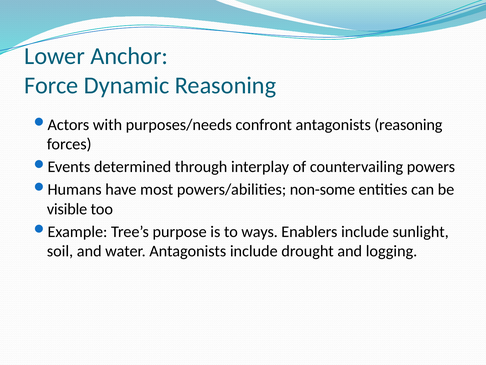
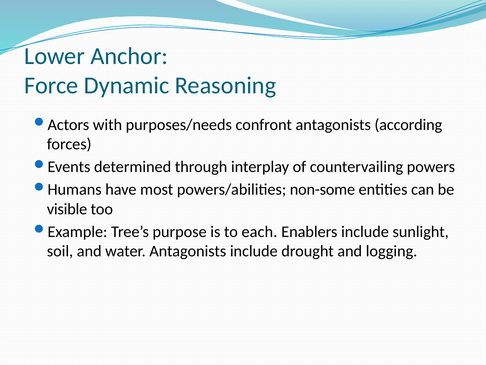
antagonists reasoning: reasoning -> according
ways: ways -> each
